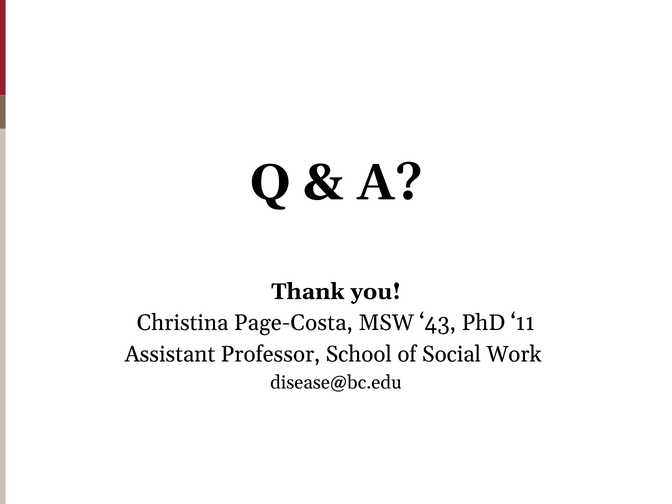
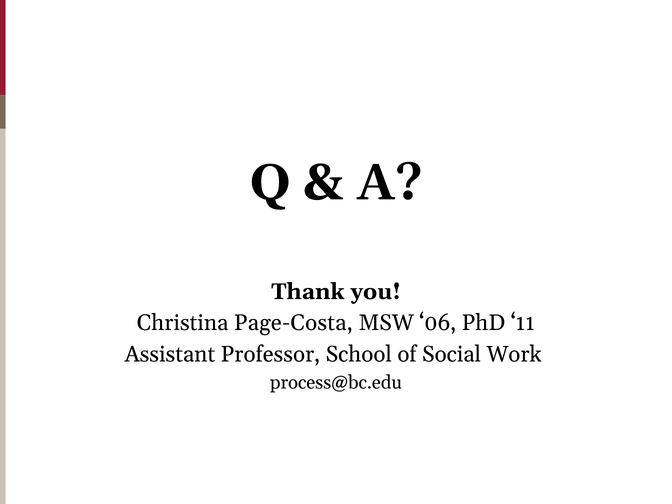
43: 43 -> 06
disease@bc.edu: disease@bc.edu -> process@bc.edu
